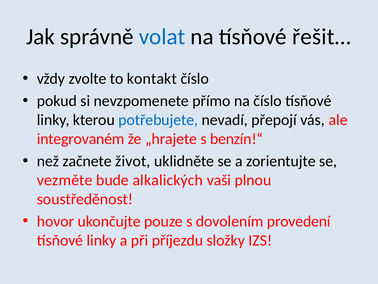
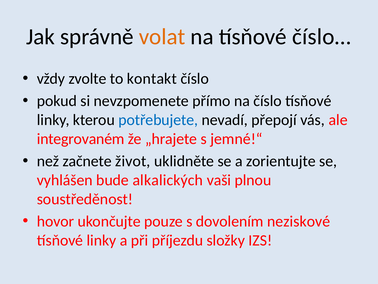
volat colour: blue -> orange
řešit…: řešit… -> číslo…
benzín!“: benzín!“ -> jemné!“
vezměte: vezměte -> vyhlášen
provedení: provedení -> neziskové
